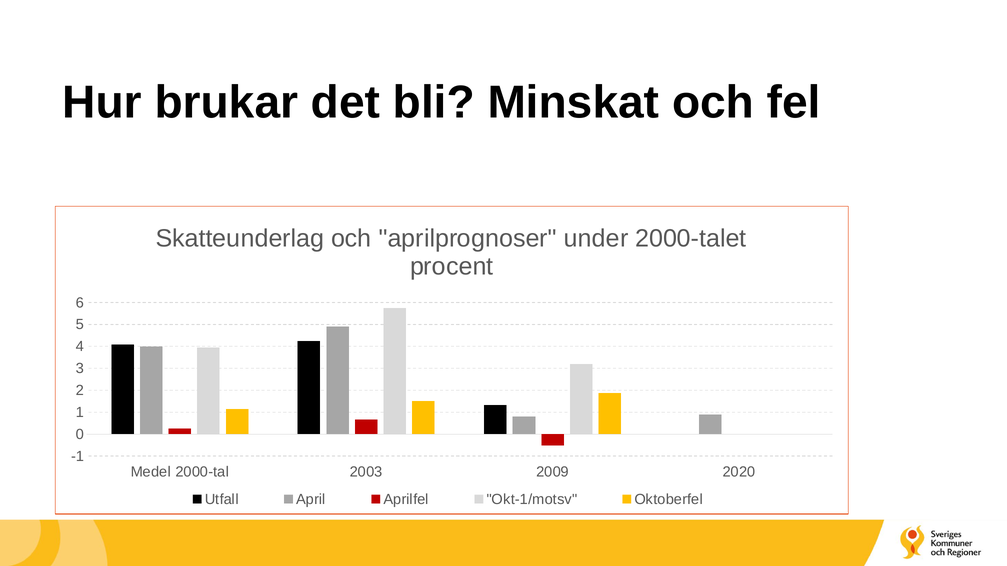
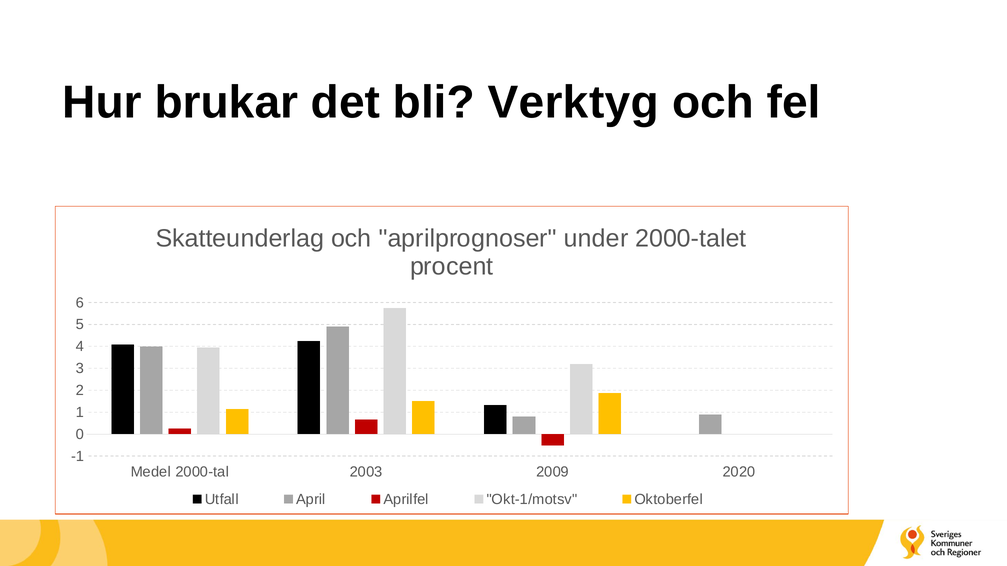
Minskat: Minskat -> Verktyg
